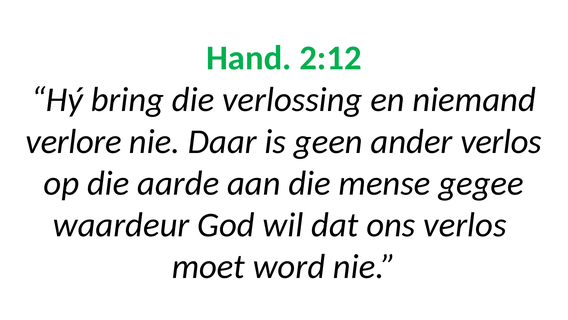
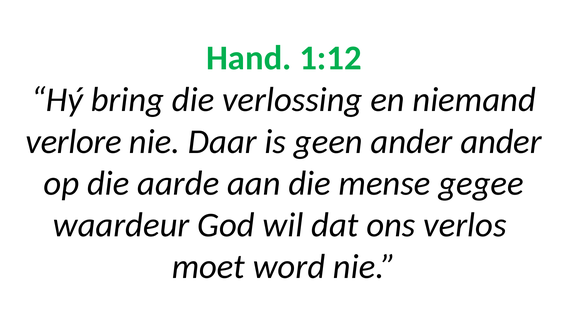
2:12: 2:12 -> 1:12
ander verlos: verlos -> ander
